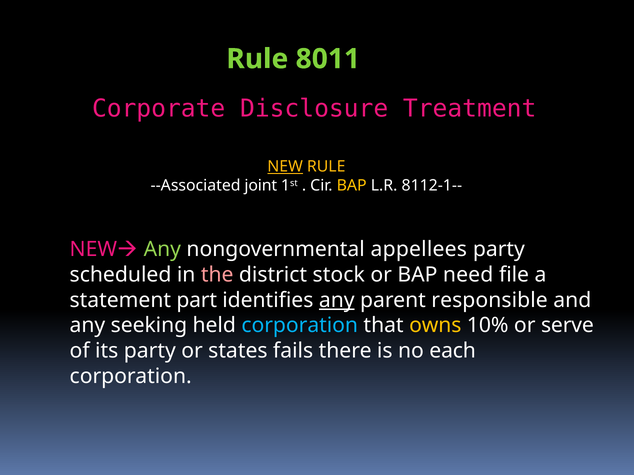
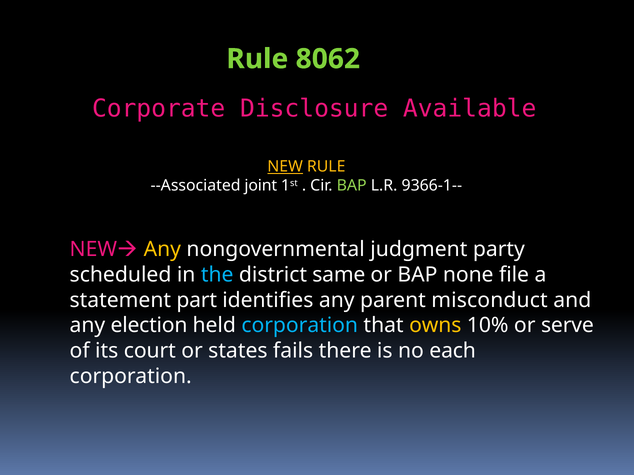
8011: 8011 -> 8062
Treatment: Treatment -> Available
BAP at (352, 186) colour: yellow -> light green
8112-1--: 8112-1-- -> 9366-1--
Any at (162, 250) colour: light green -> yellow
appellees: appellees -> judgment
the colour: pink -> light blue
stock: stock -> same
need: need -> none
any at (337, 300) underline: present -> none
responsible: responsible -> misconduct
seeking: seeking -> election
its party: party -> court
